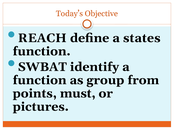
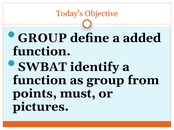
REACH at (42, 38): REACH -> GROUP
states: states -> added
